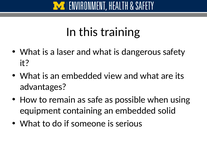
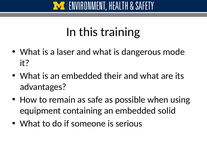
safety: safety -> mode
view: view -> their
